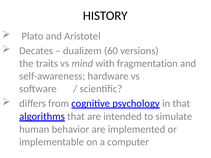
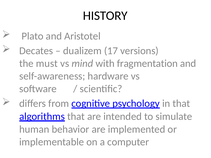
60: 60 -> 17
traits: traits -> must
